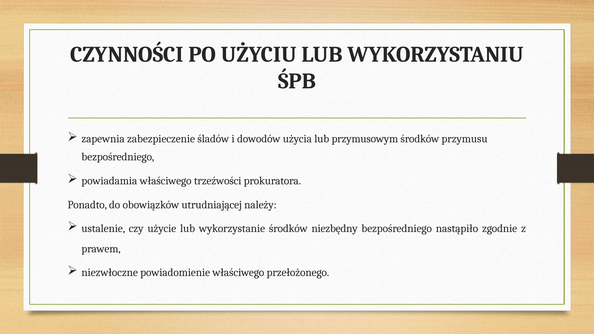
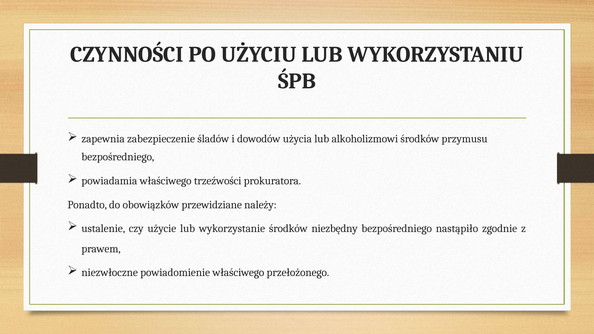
przymusowym: przymusowym -> alkoholizmowi
utrudniającej: utrudniającej -> przewidziane
